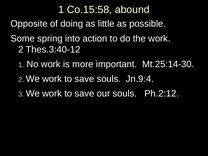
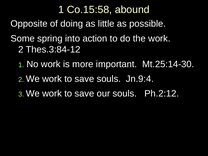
Thes.3:40-12: Thes.3:40-12 -> Thes.3:84-12
